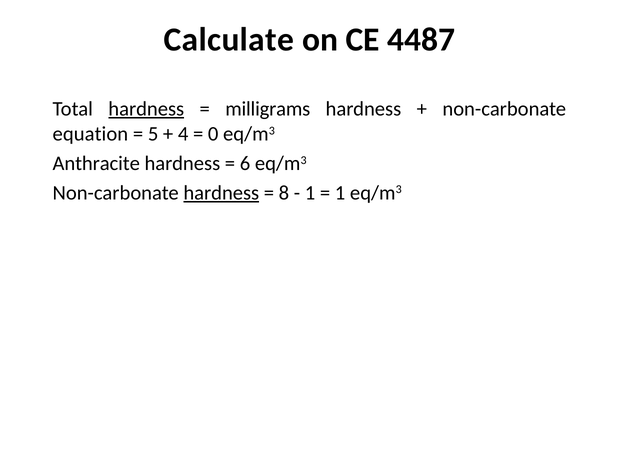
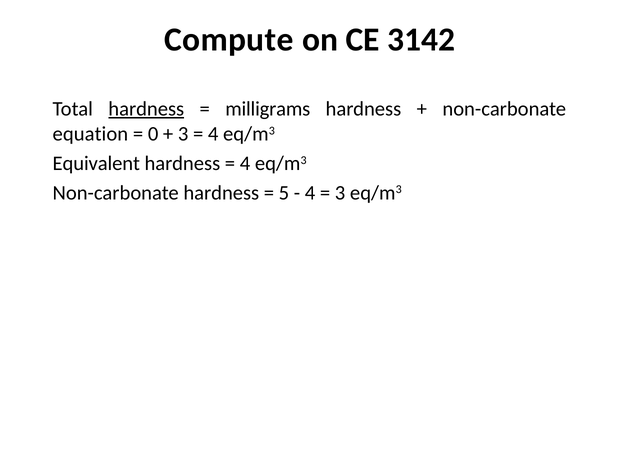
Calculate: Calculate -> Compute
4487: 4487 -> 3142
5: 5 -> 0
4 at (183, 134): 4 -> 3
0 at (213, 134): 0 -> 4
Anthracite: Anthracite -> Equivalent
6 at (245, 163): 6 -> 4
hardness at (221, 192) underline: present -> none
8: 8 -> 5
1 at (310, 192): 1 -> 4
1 at (340, 192): 1 -> 3
